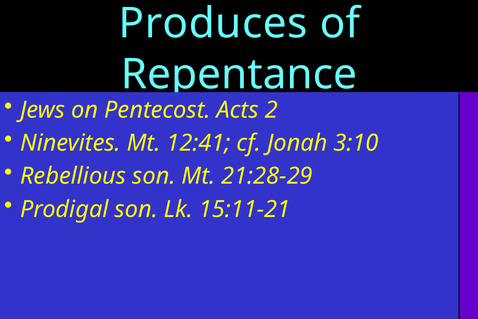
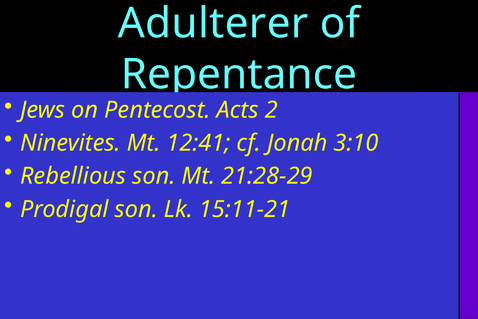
Produces: Produces -> Adulterer
